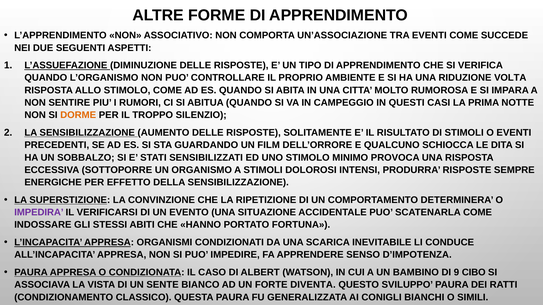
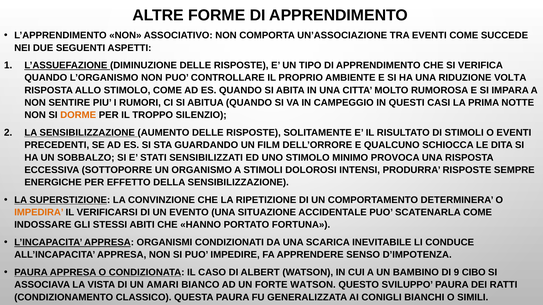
IMPEDIRA colour: purple -> orange
SENTE: SENTE -> AMARI
FORTE DIVENTA: DIVENTA -> WATSON
